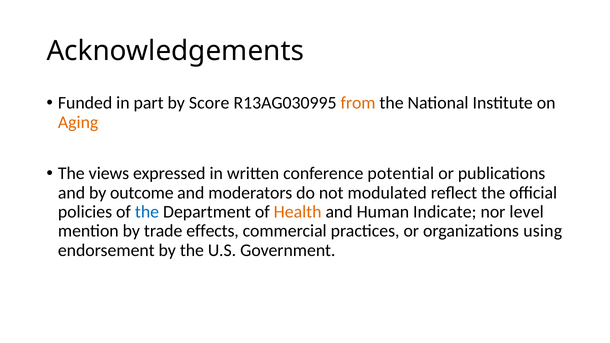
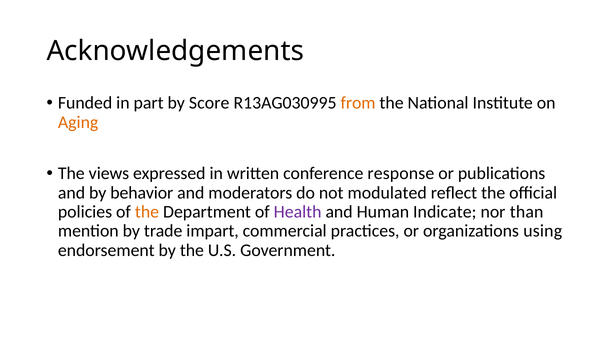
potential: potential -> response
outcome: outcome -> behavior
the at (147, 212) colour: blue -> orange
Health colour: orange -> purple
level: level -> than
effects: effects -> impart
